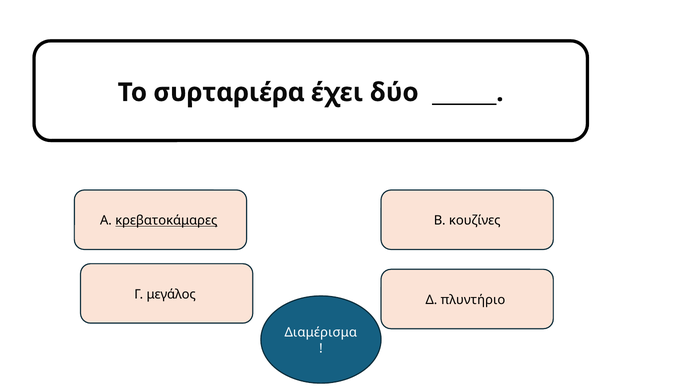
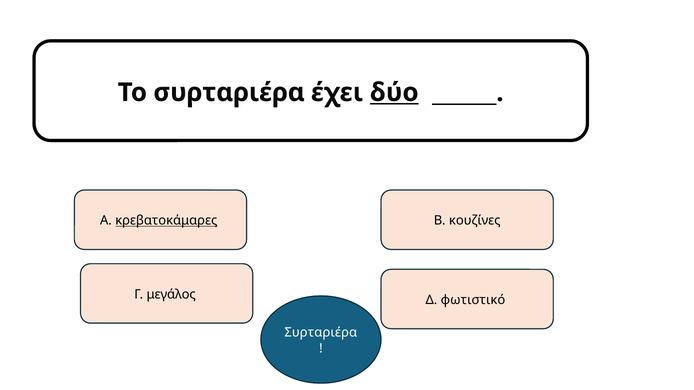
δύο underline: none -> present
πλυντήριο: πλυντήριο -> φωτιστικό
Διαμέρισμα at (321, 333): Διαμέρισμα -> Συρταριέρα
